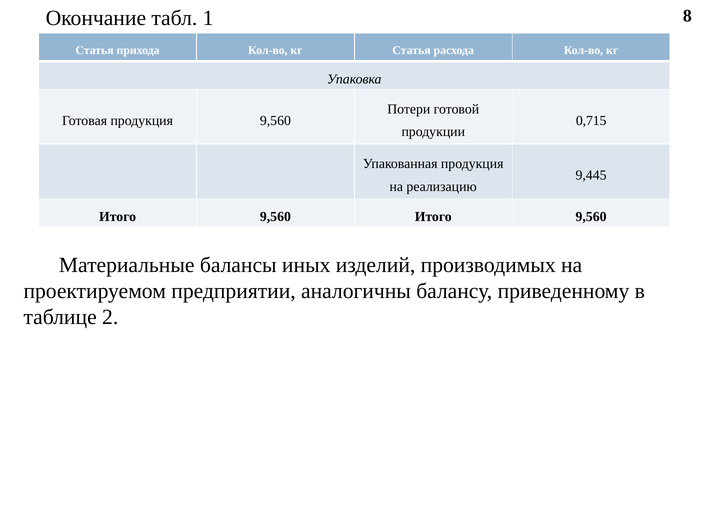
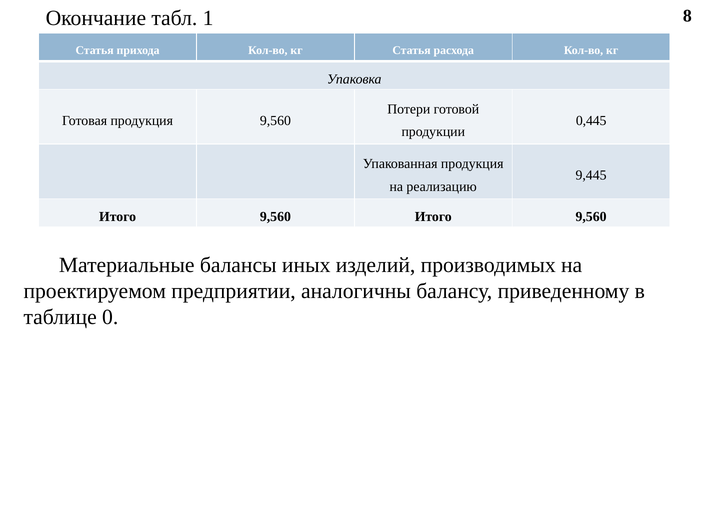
0,715: 0,715 -> 0,445
2: 2 -> 0
